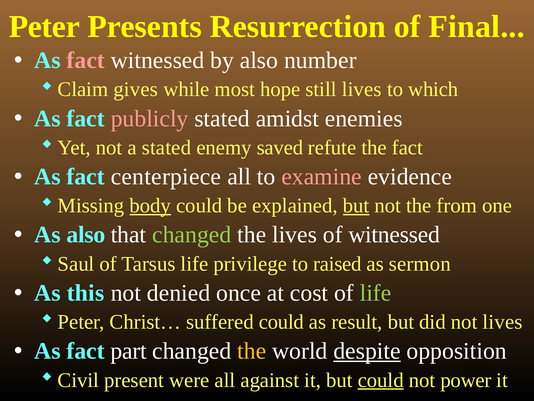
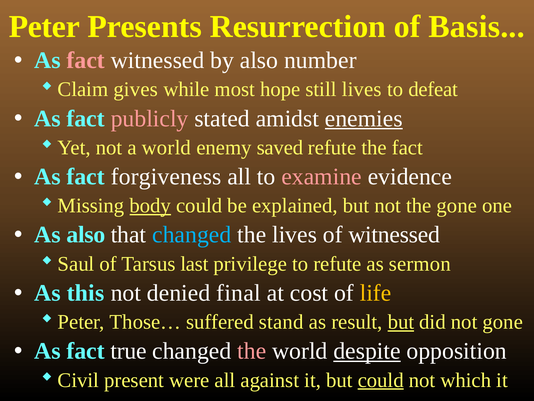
Final: Final -> Basis
which: which -> defeat
enemies underline: none -> present
a stated: stated -> world
centerpiece: centerpiece -> forgiveness
but at (356, 205) underline: present -> none
the from: from -> gone
changed at (192, 235) colour: light green -> light blue
Tarsus life: life -> last
to raised: raised -> refute
once: once -> final
life at (376, 293) colour: light green -> yellow
Christ…: Christ… -> Those…
suffered could: could -> stand
but at (401, 322) underline: none -> present
not lives: lives -> gone
part: part -> true
the at (252, 351) colour: yellow -> pink
power: power -> which
